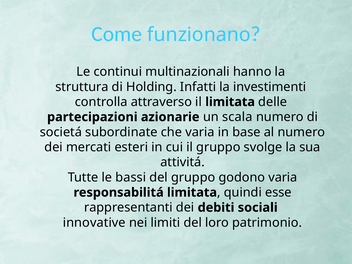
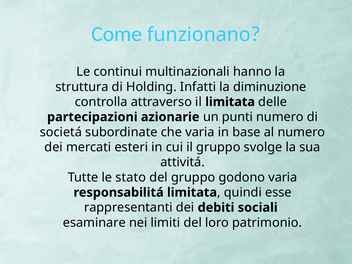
investimenti: investimenti -> diminuzione
scala: scala -> punti
bassi: bassi -> stato
innovative: innovative -> esaminare
